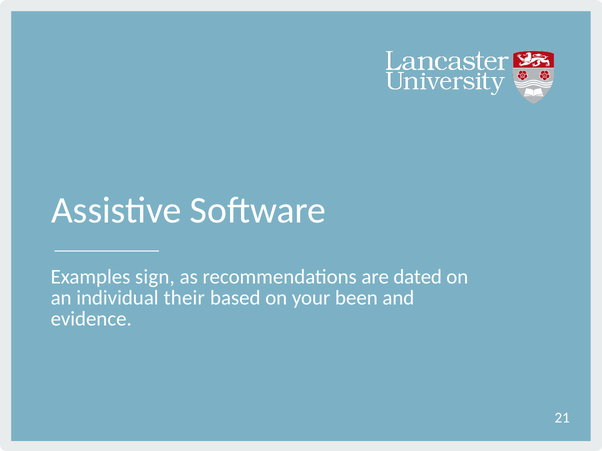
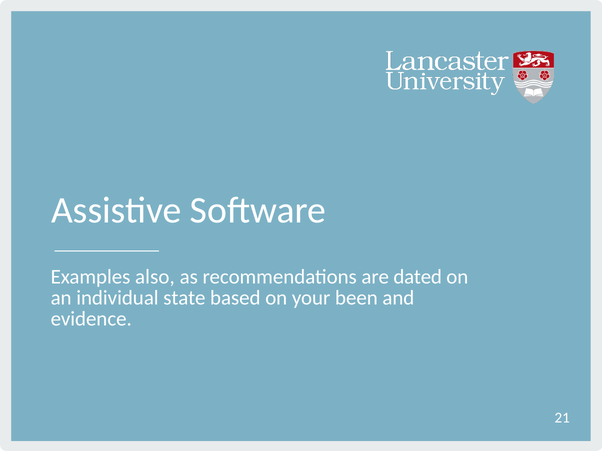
sign: sign -> also
their: their -> state
